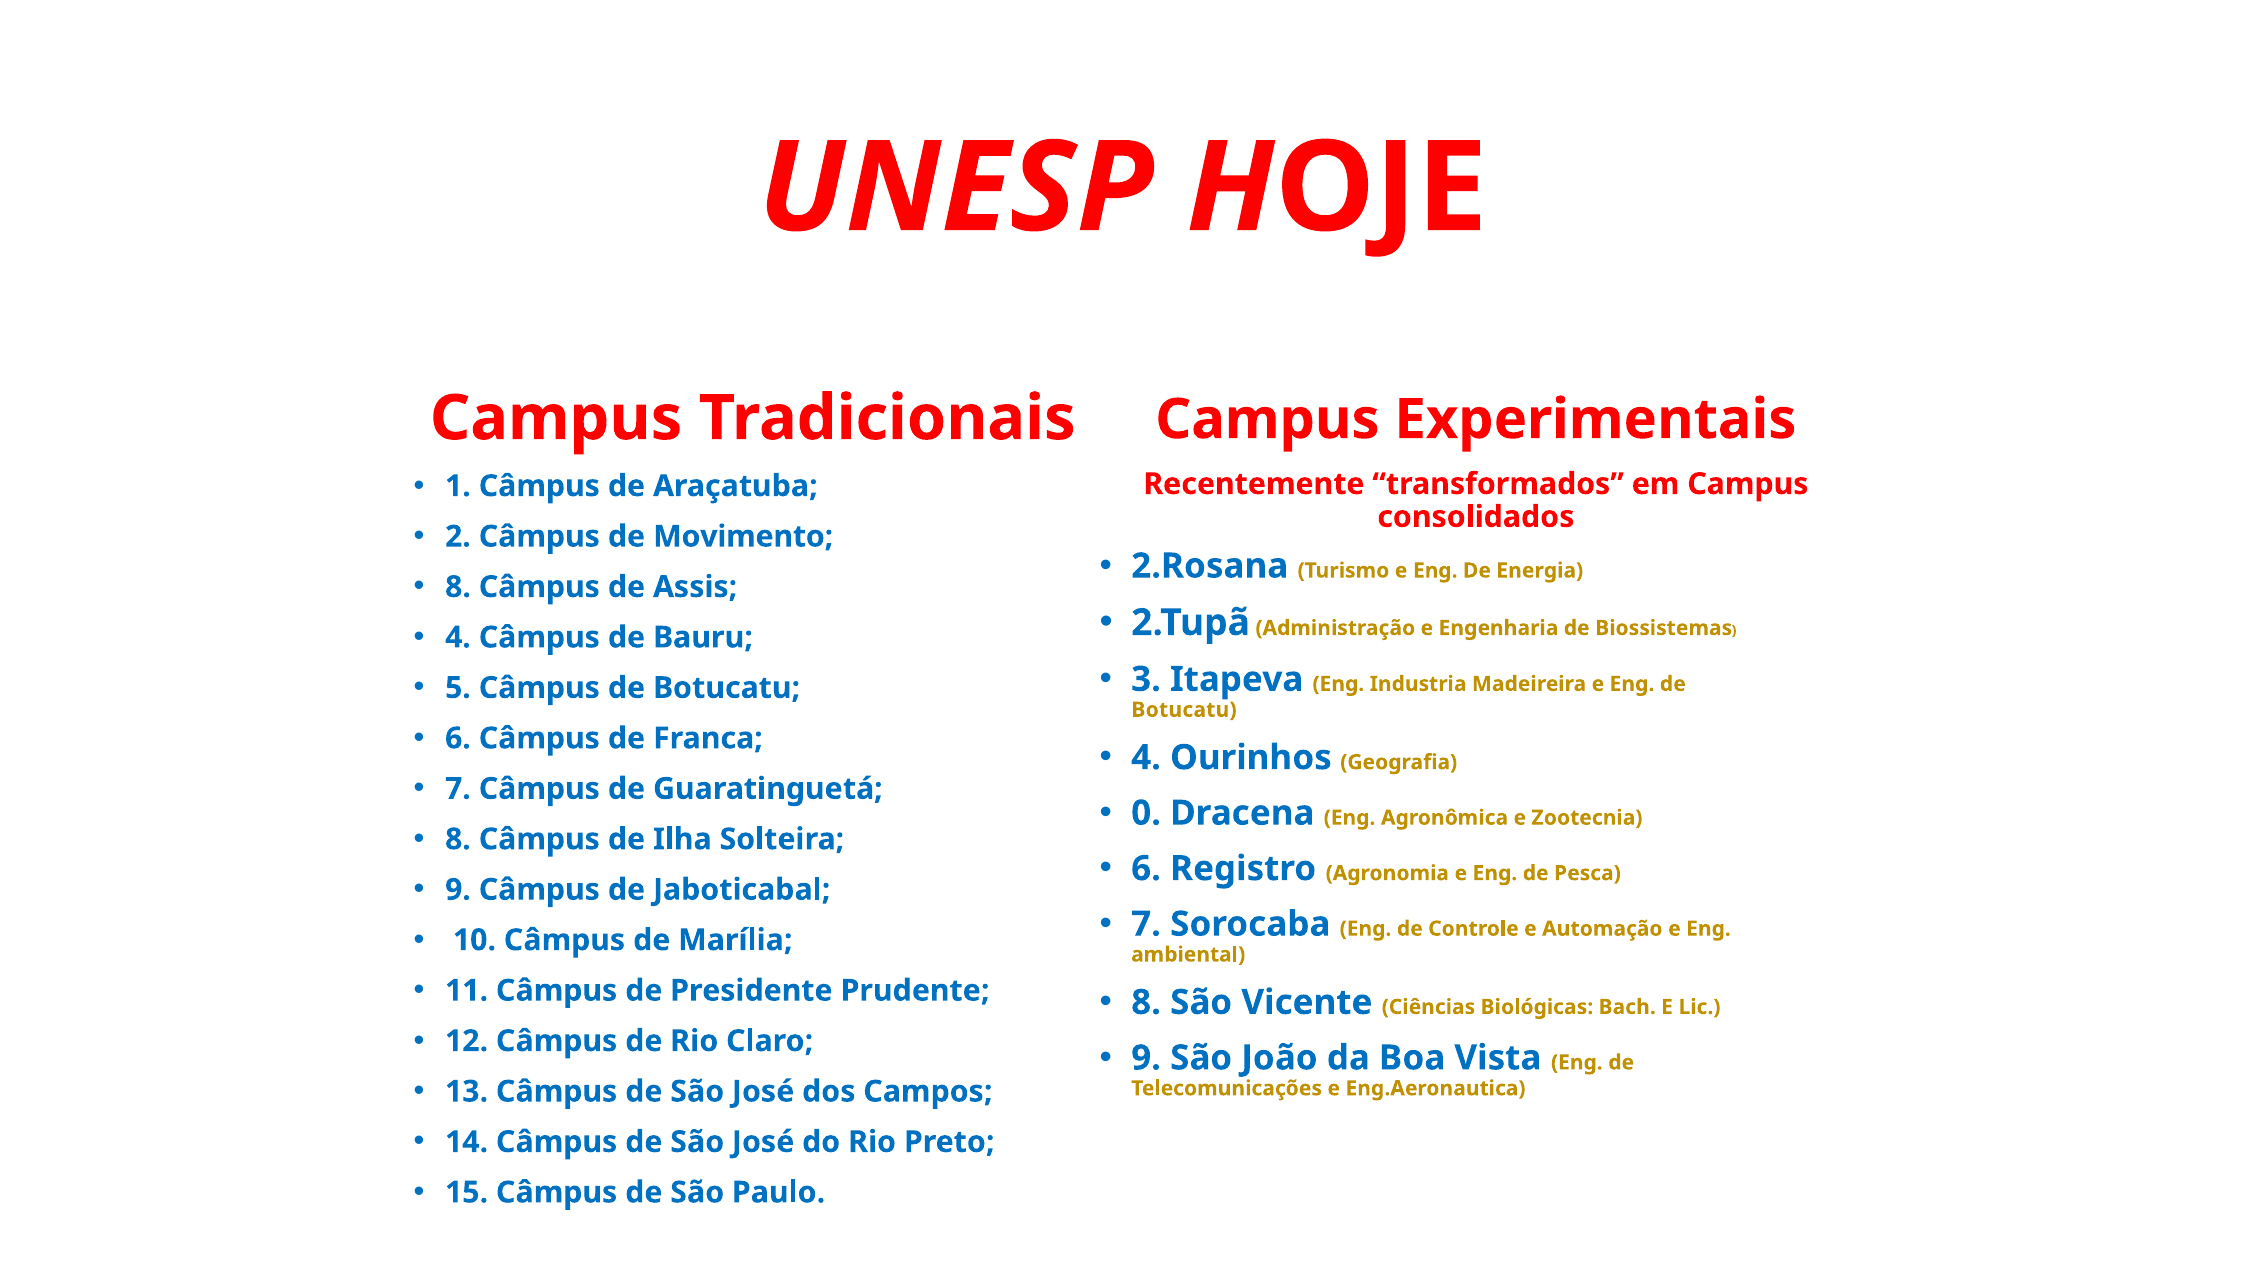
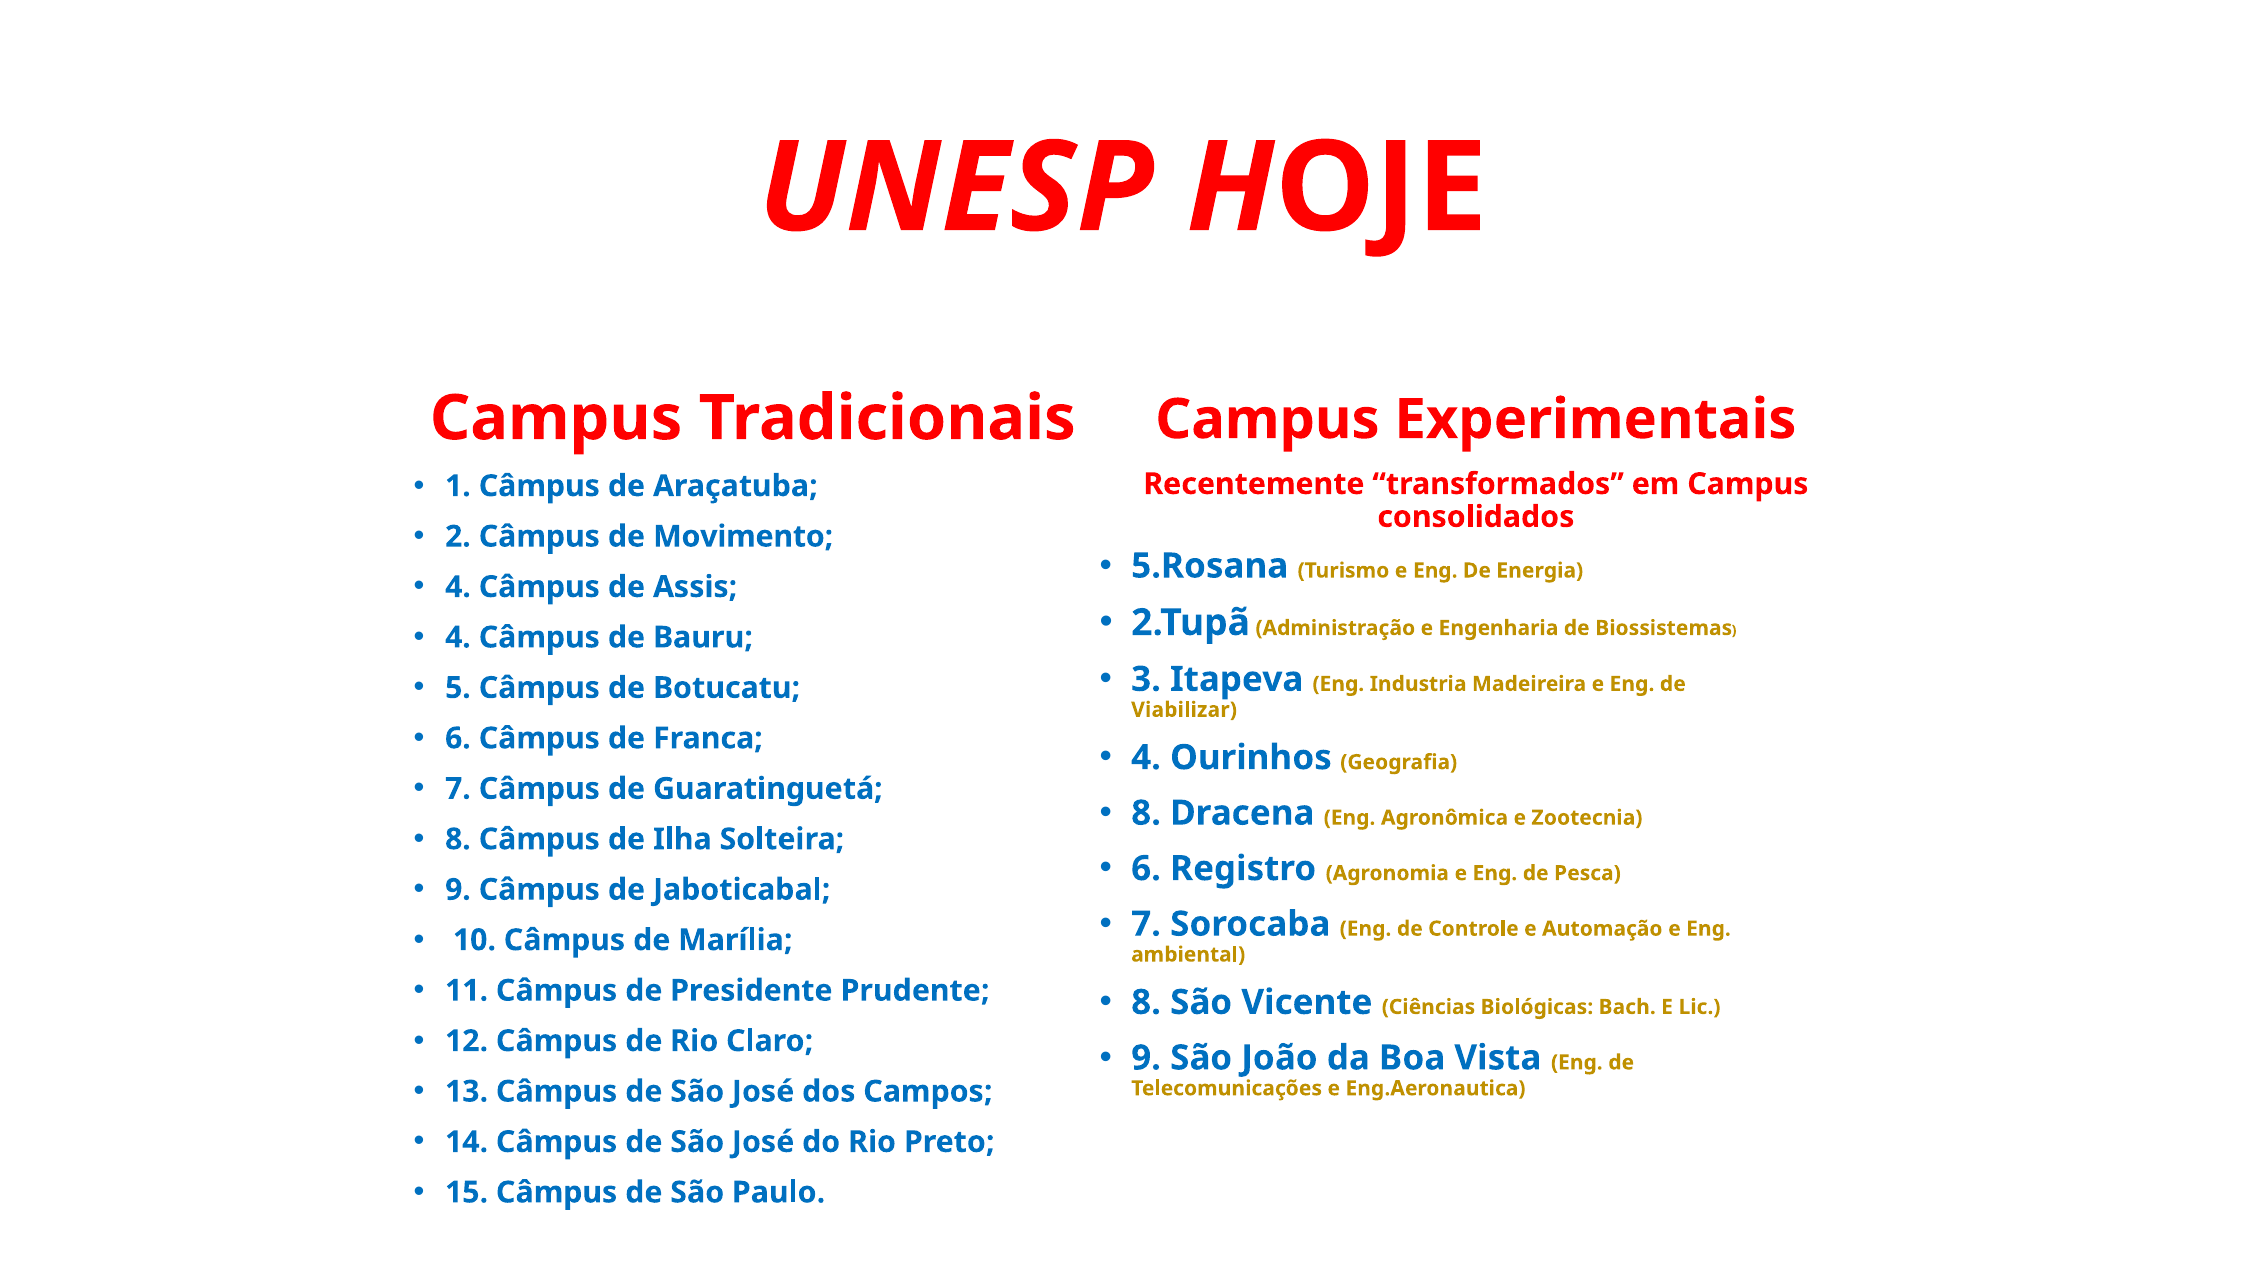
2.Rosana: 2.Rosana -> 5.Rosana
8 at (458, 587): 8 -> 4
Botucatu at (1184, 710): Botucatu -> Viabilizar
0 at (1146, 813): 0 -> 8
